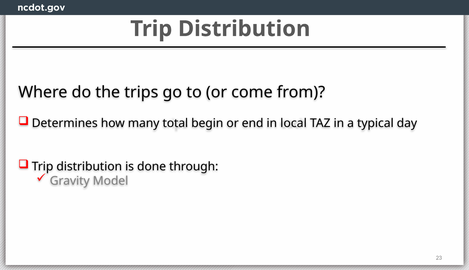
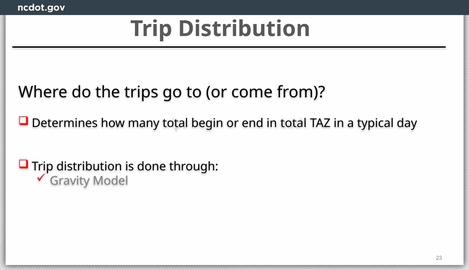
in local: local -> total
